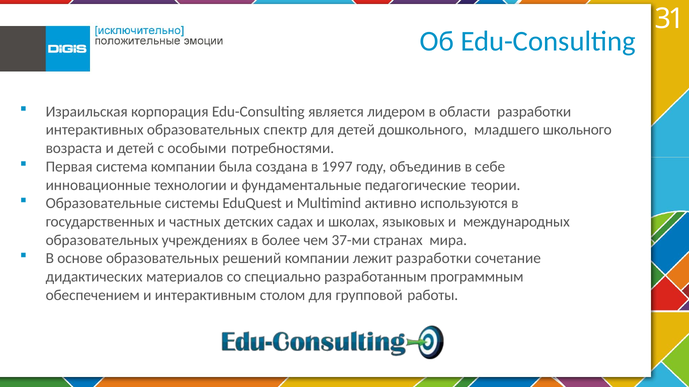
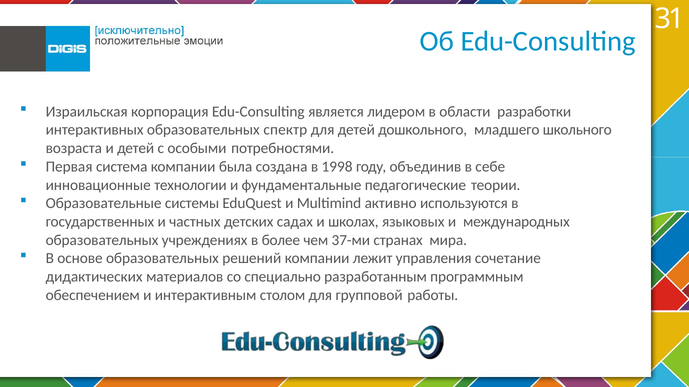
1997: 1997 -> 1998
лежит разработки: разработки -> управления
